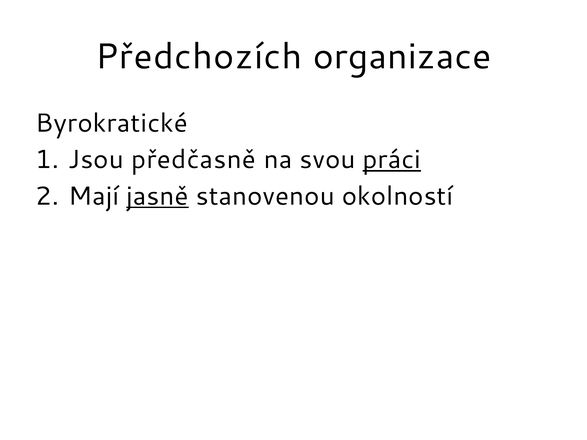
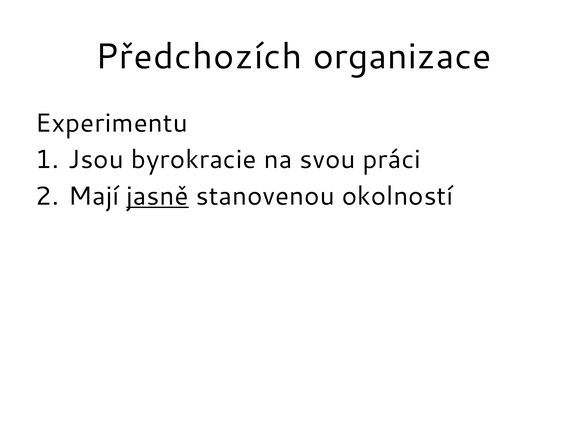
Byrokratické: Byrokratické -> Experimentu
předčasně: předčasně -> byrokracie
práci underline: present -> none
